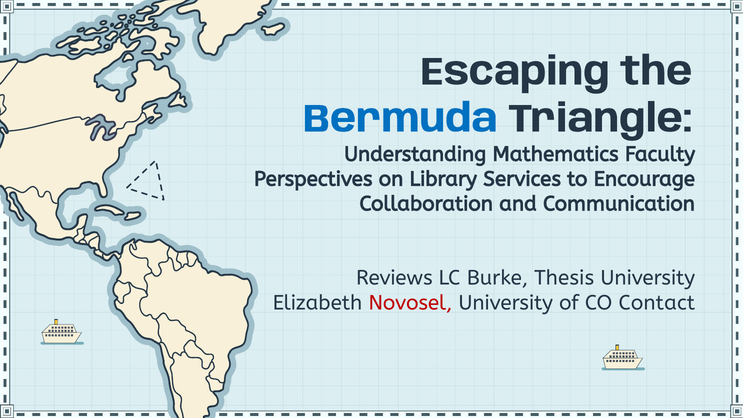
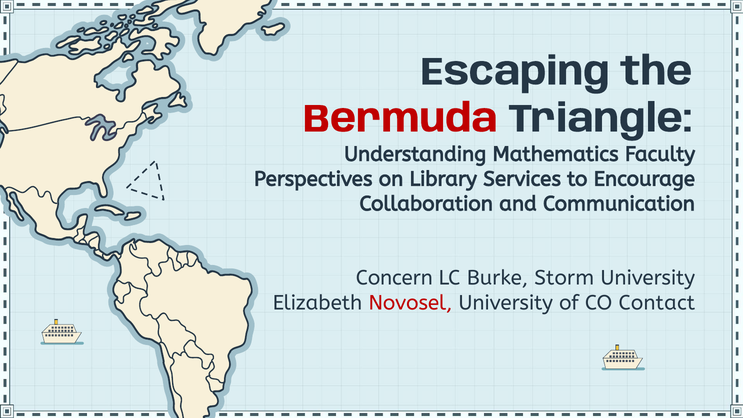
Bermuda colour: blue -> red
Reviews: Reviews -> Concern
Thesis: Thesis -> Storm
